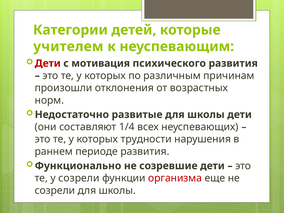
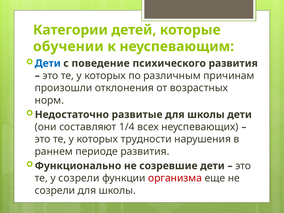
учителем: учителем -> обучении
Дети at (48, 63) colour: red -> blue
мотивация: мотивация -> поведение
